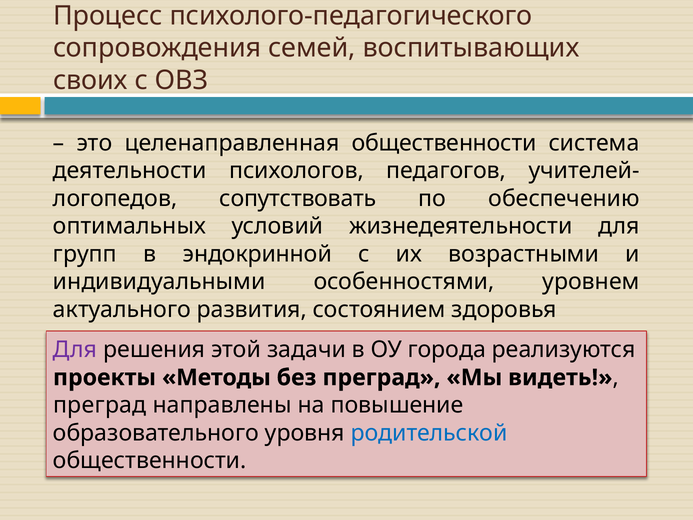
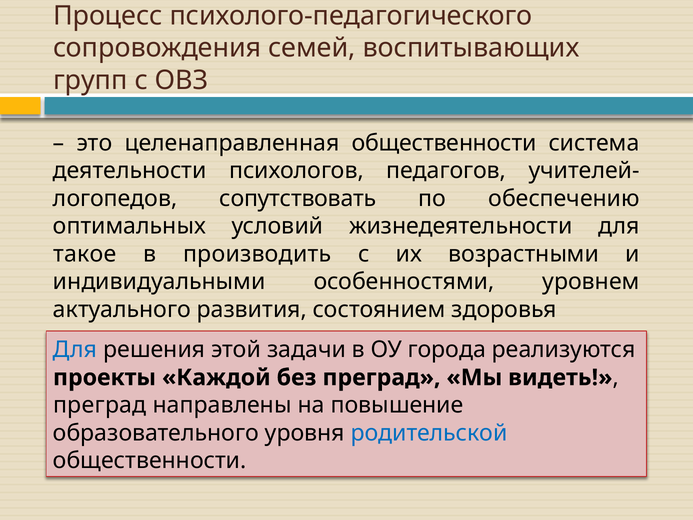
своих: своих -> групп
групп: групп -> такое
эндокринной: эндокринной -> производить
Для at (75, 350) colour: purple -> blue
Методы: Методы -> Каждой
